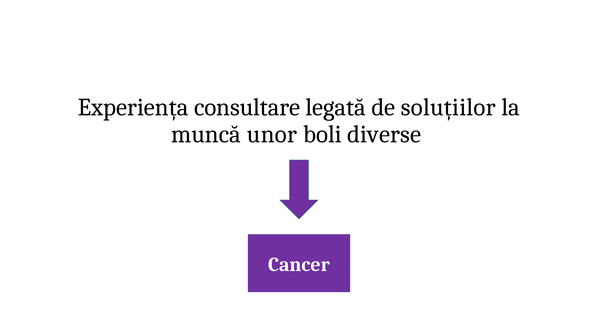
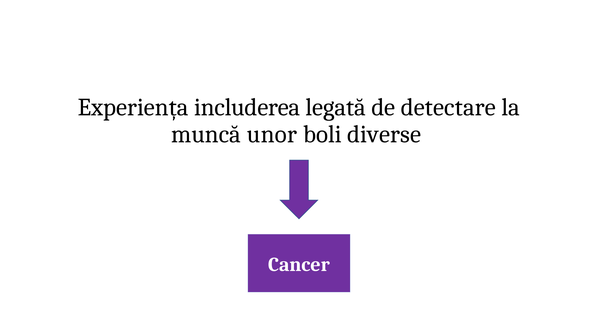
consultare: consultare -> includerea
soluțiilor: soluțiilor -> detectare
